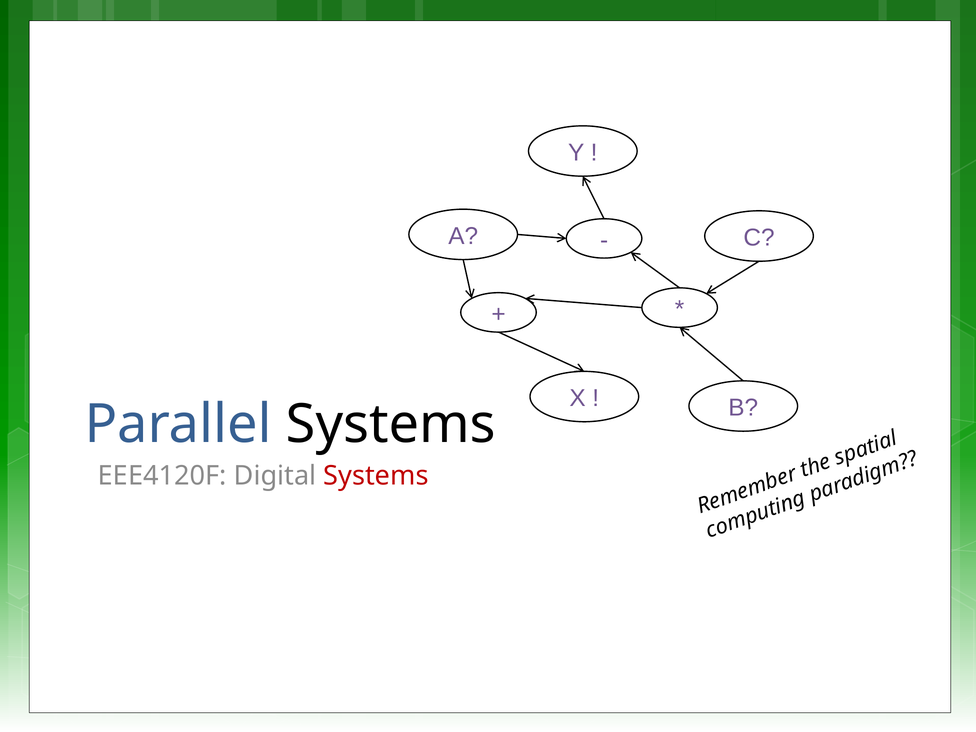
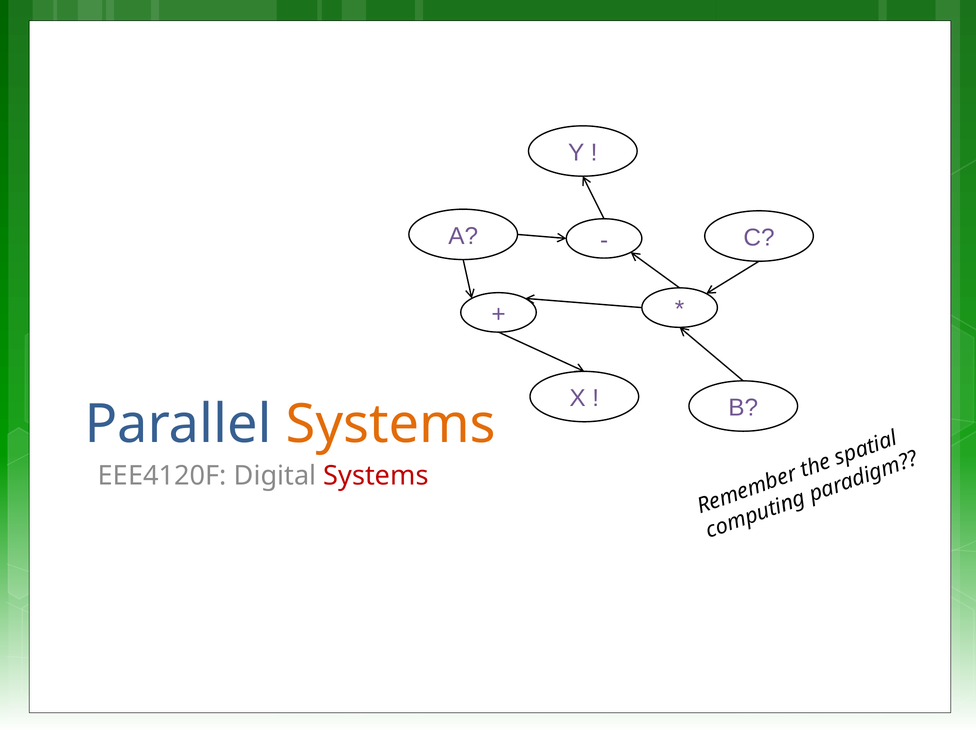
Systems at (391, 424) colour: black -> orange
